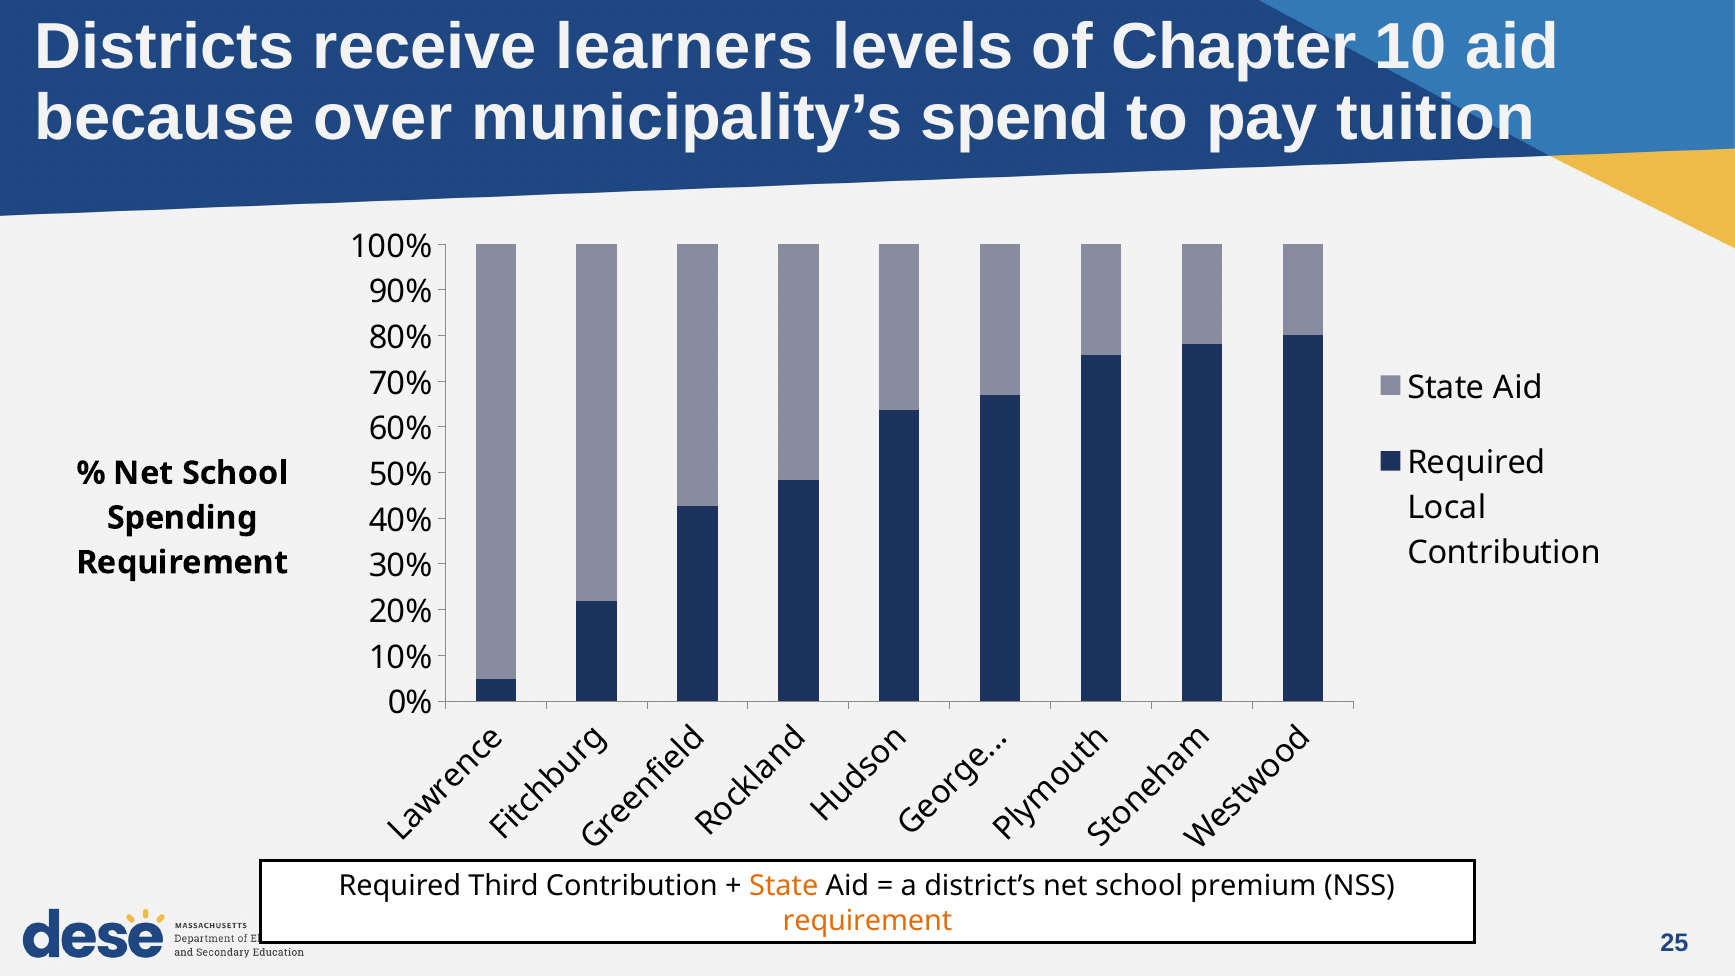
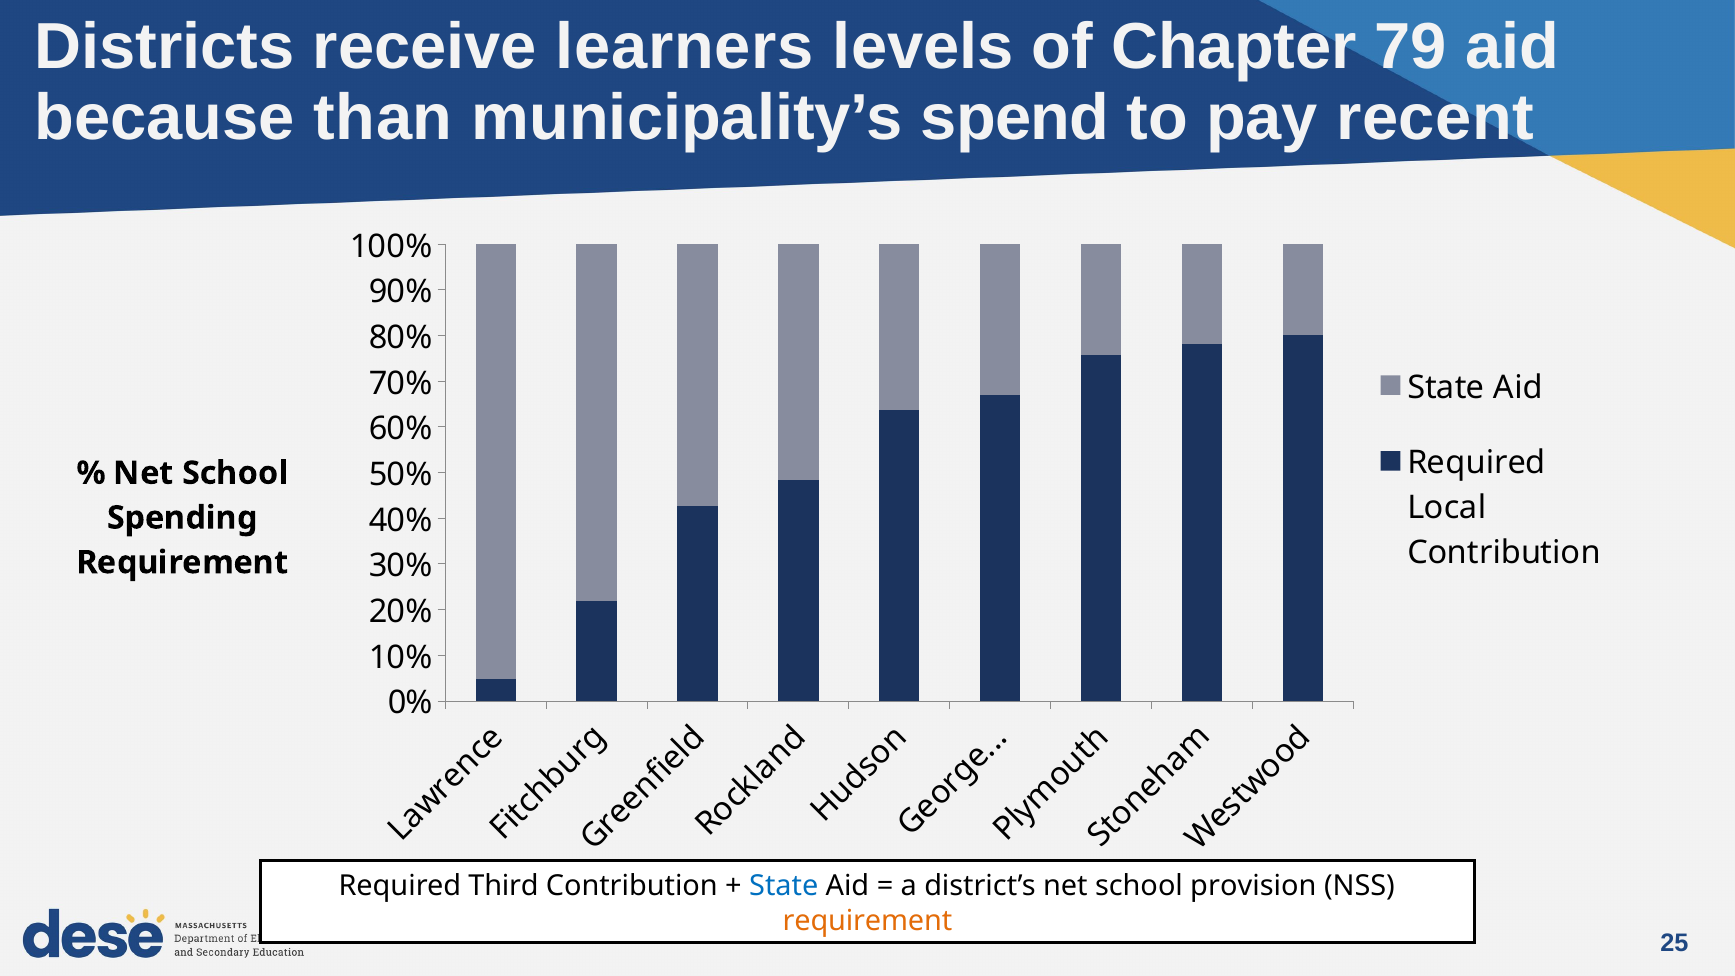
10: 10 -> 79
over: over -> than
tuition: tuition -> recent
State at (784, 886) colour: orange -> blue
premium: premium -> provision
